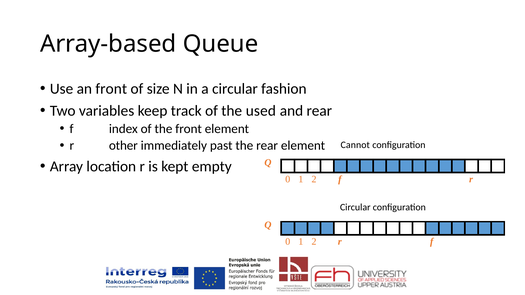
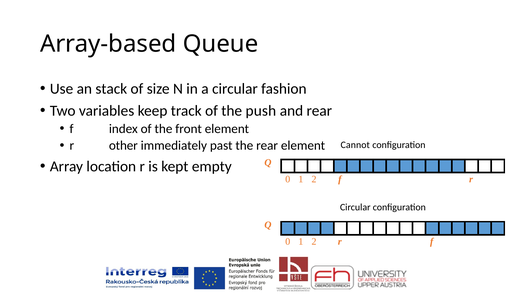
an front: front -> stack
used: used -> push
